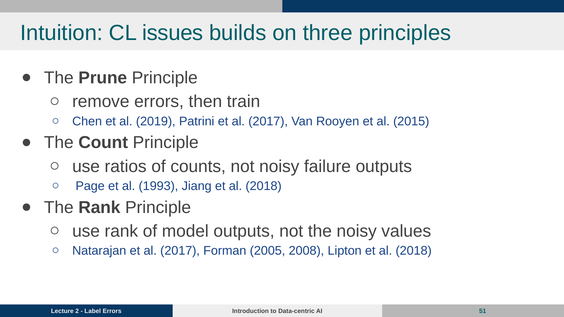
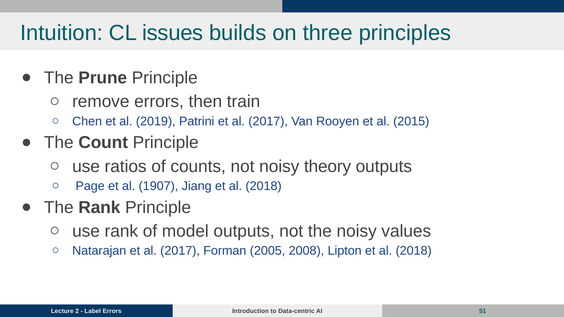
failure: failure -> theory
1993: 1993 -> 1907
